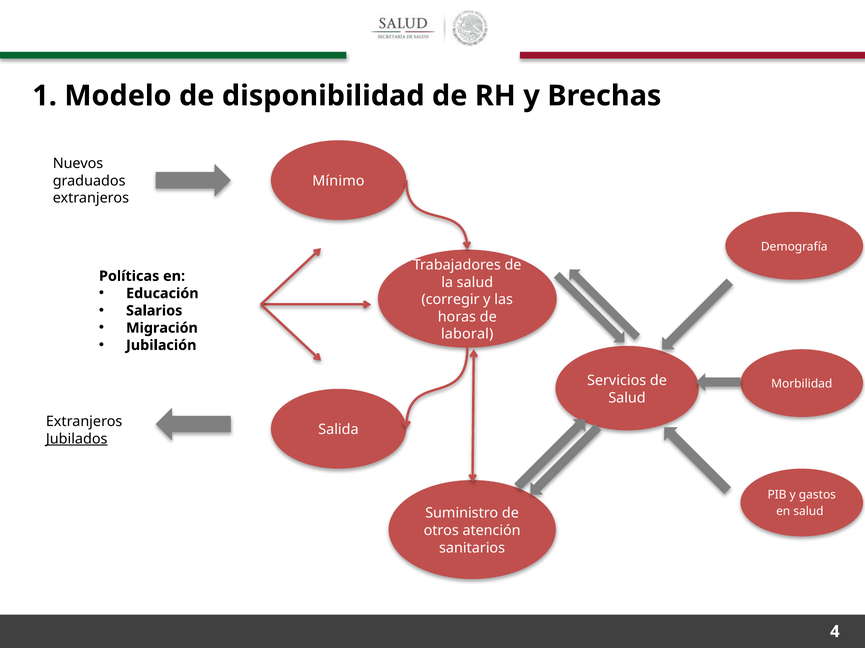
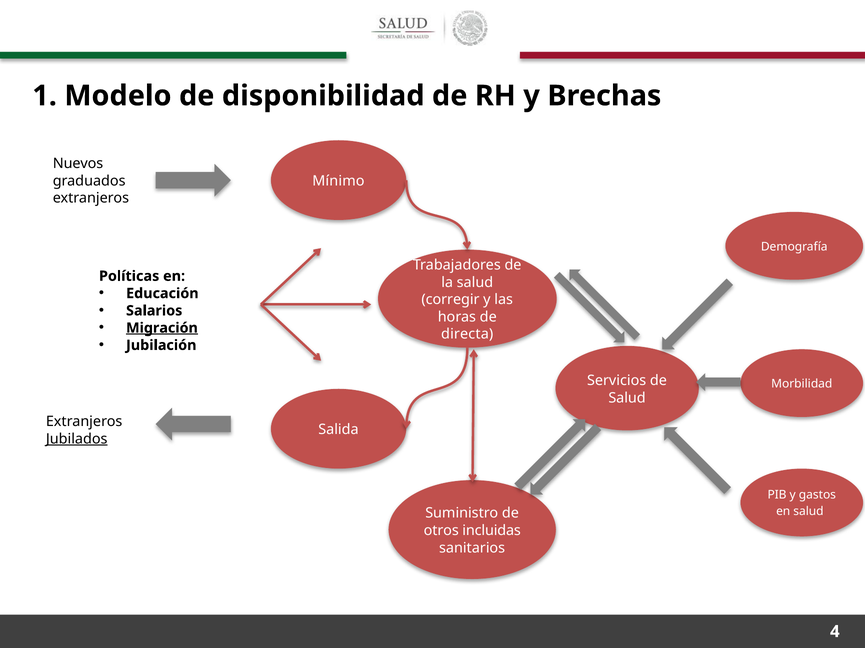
Migración underline: none -> present
laboral: laboral -> directa
atención: atención -> incluidas
